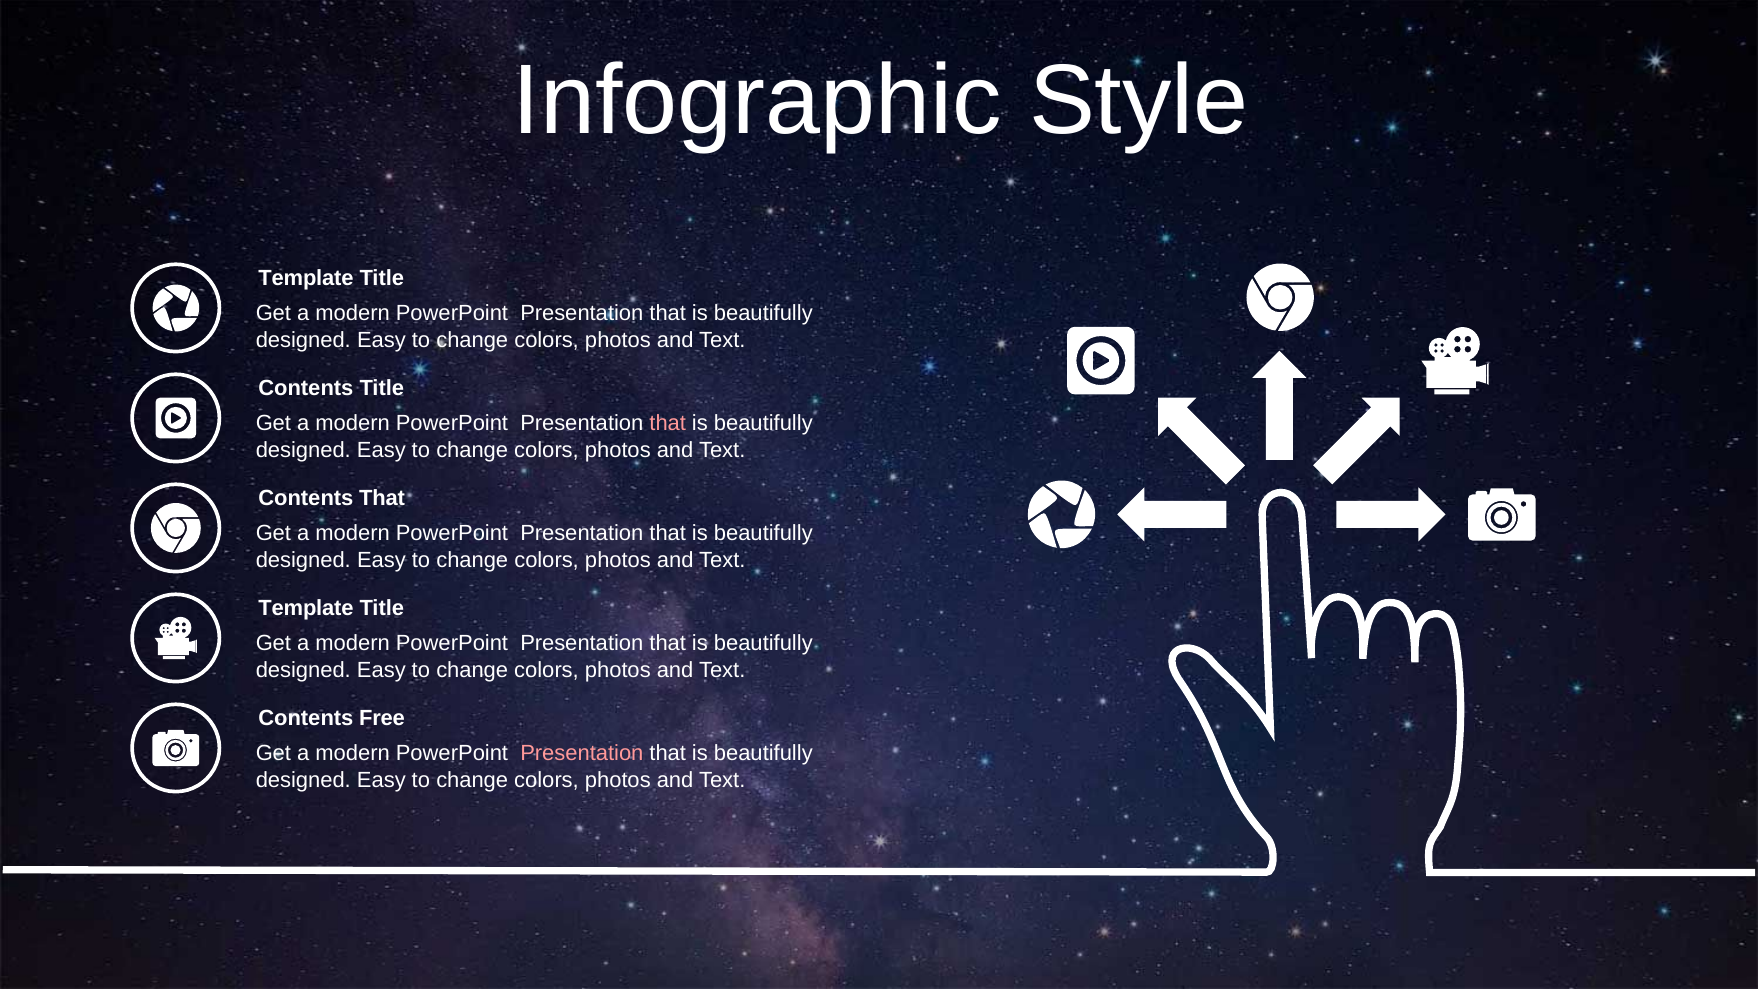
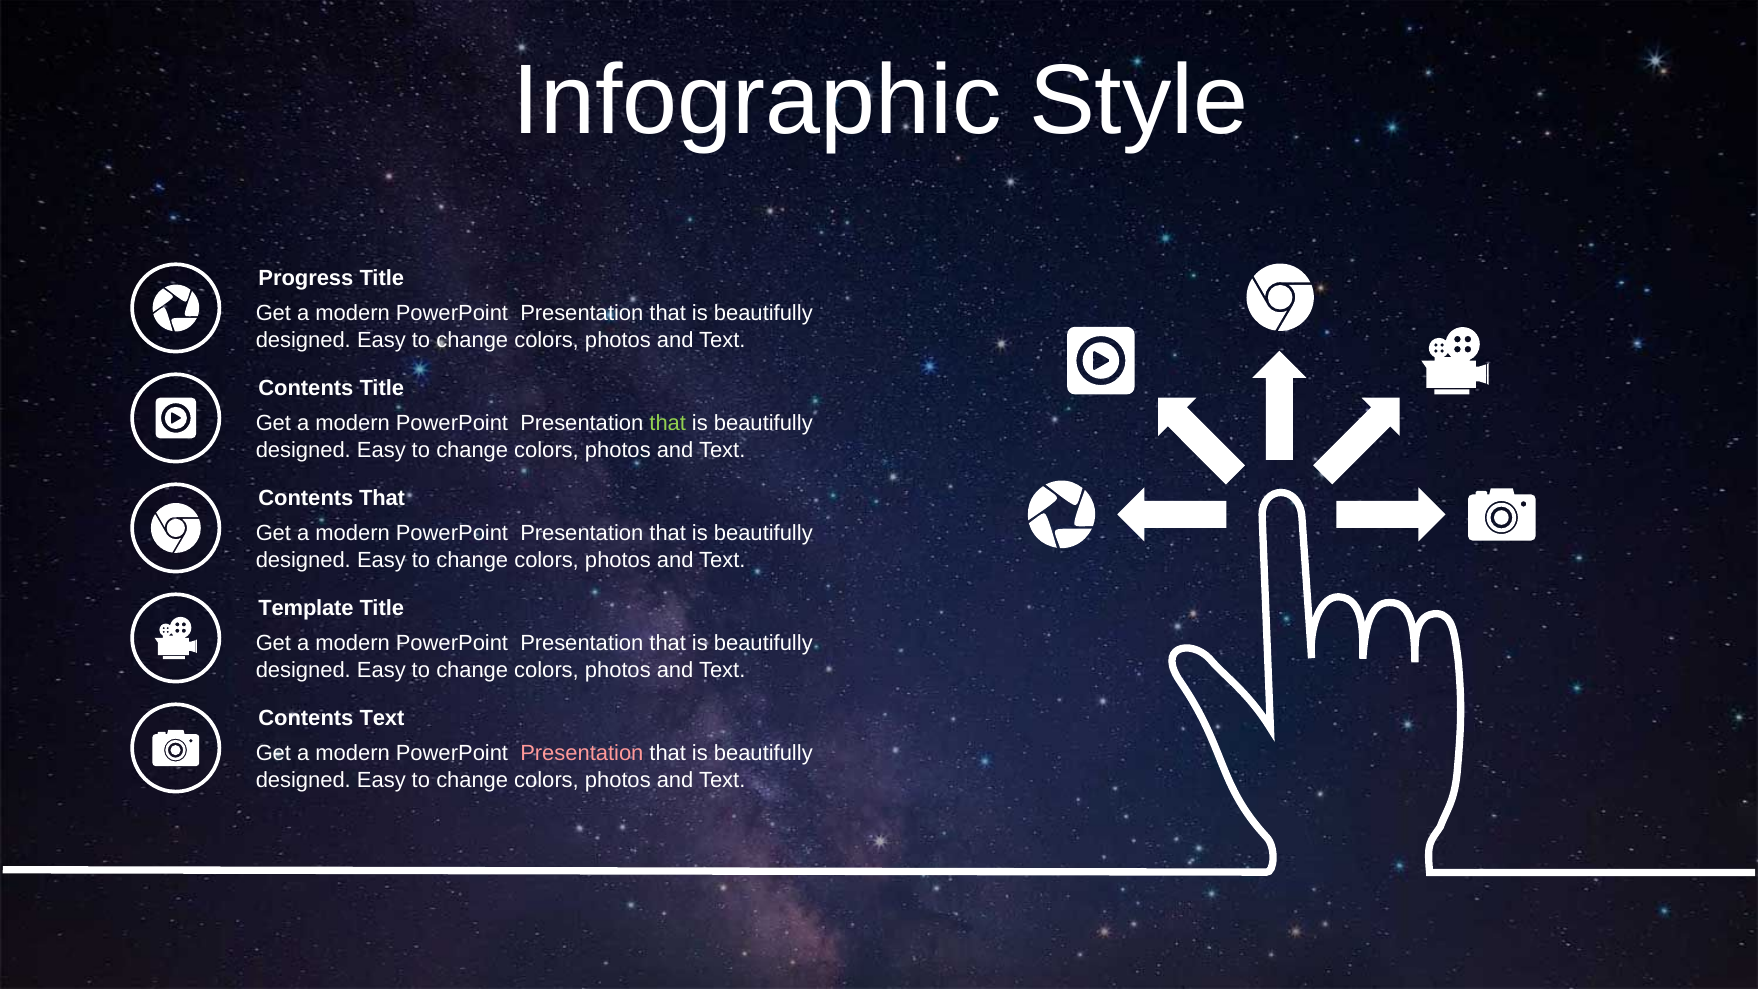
Template at (306, 278): Template -> Progress
that at (668, 424) colour: pink -> light green
Contents Free: Free -> Text
